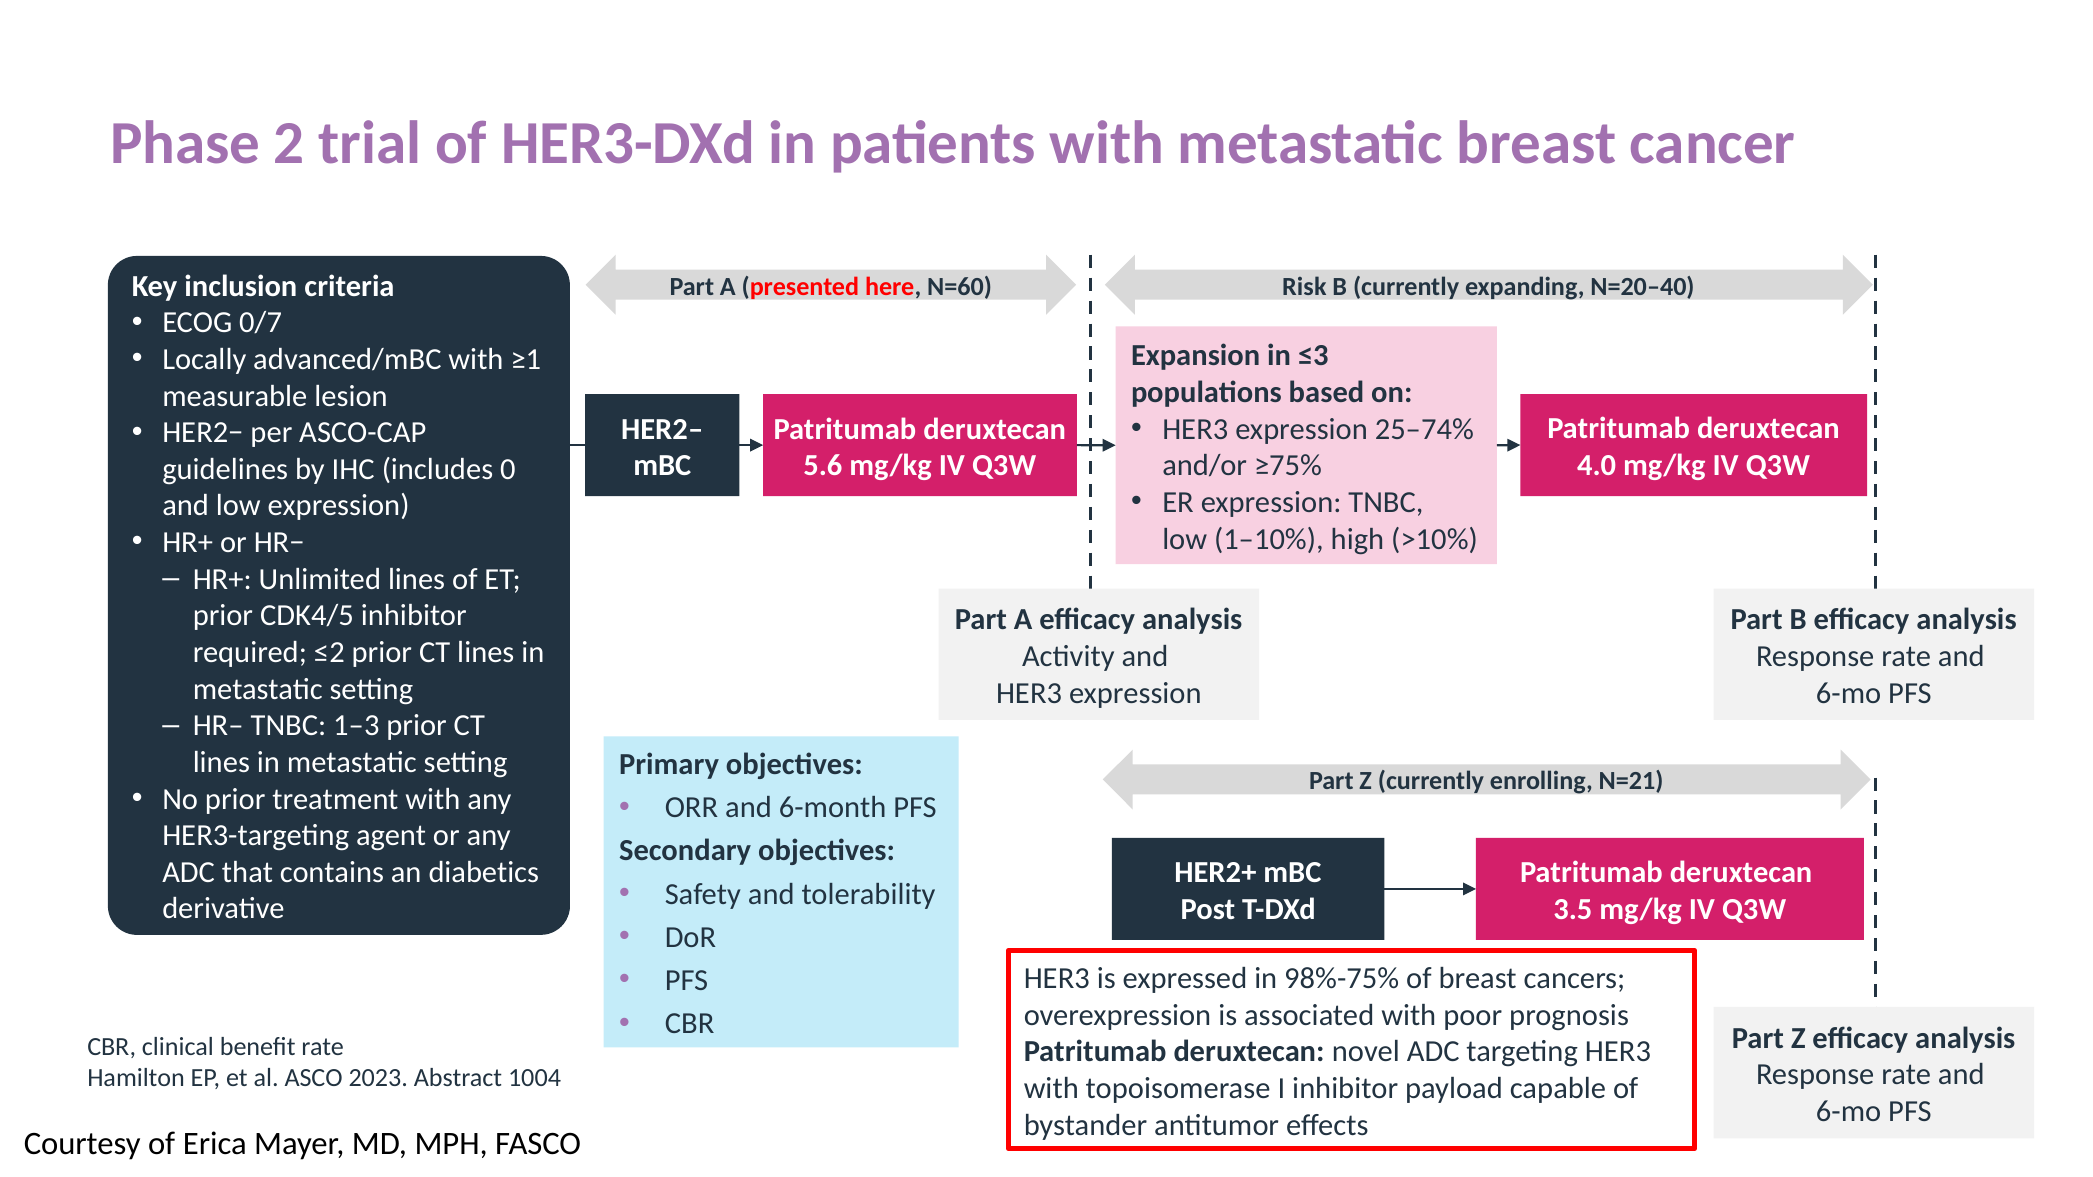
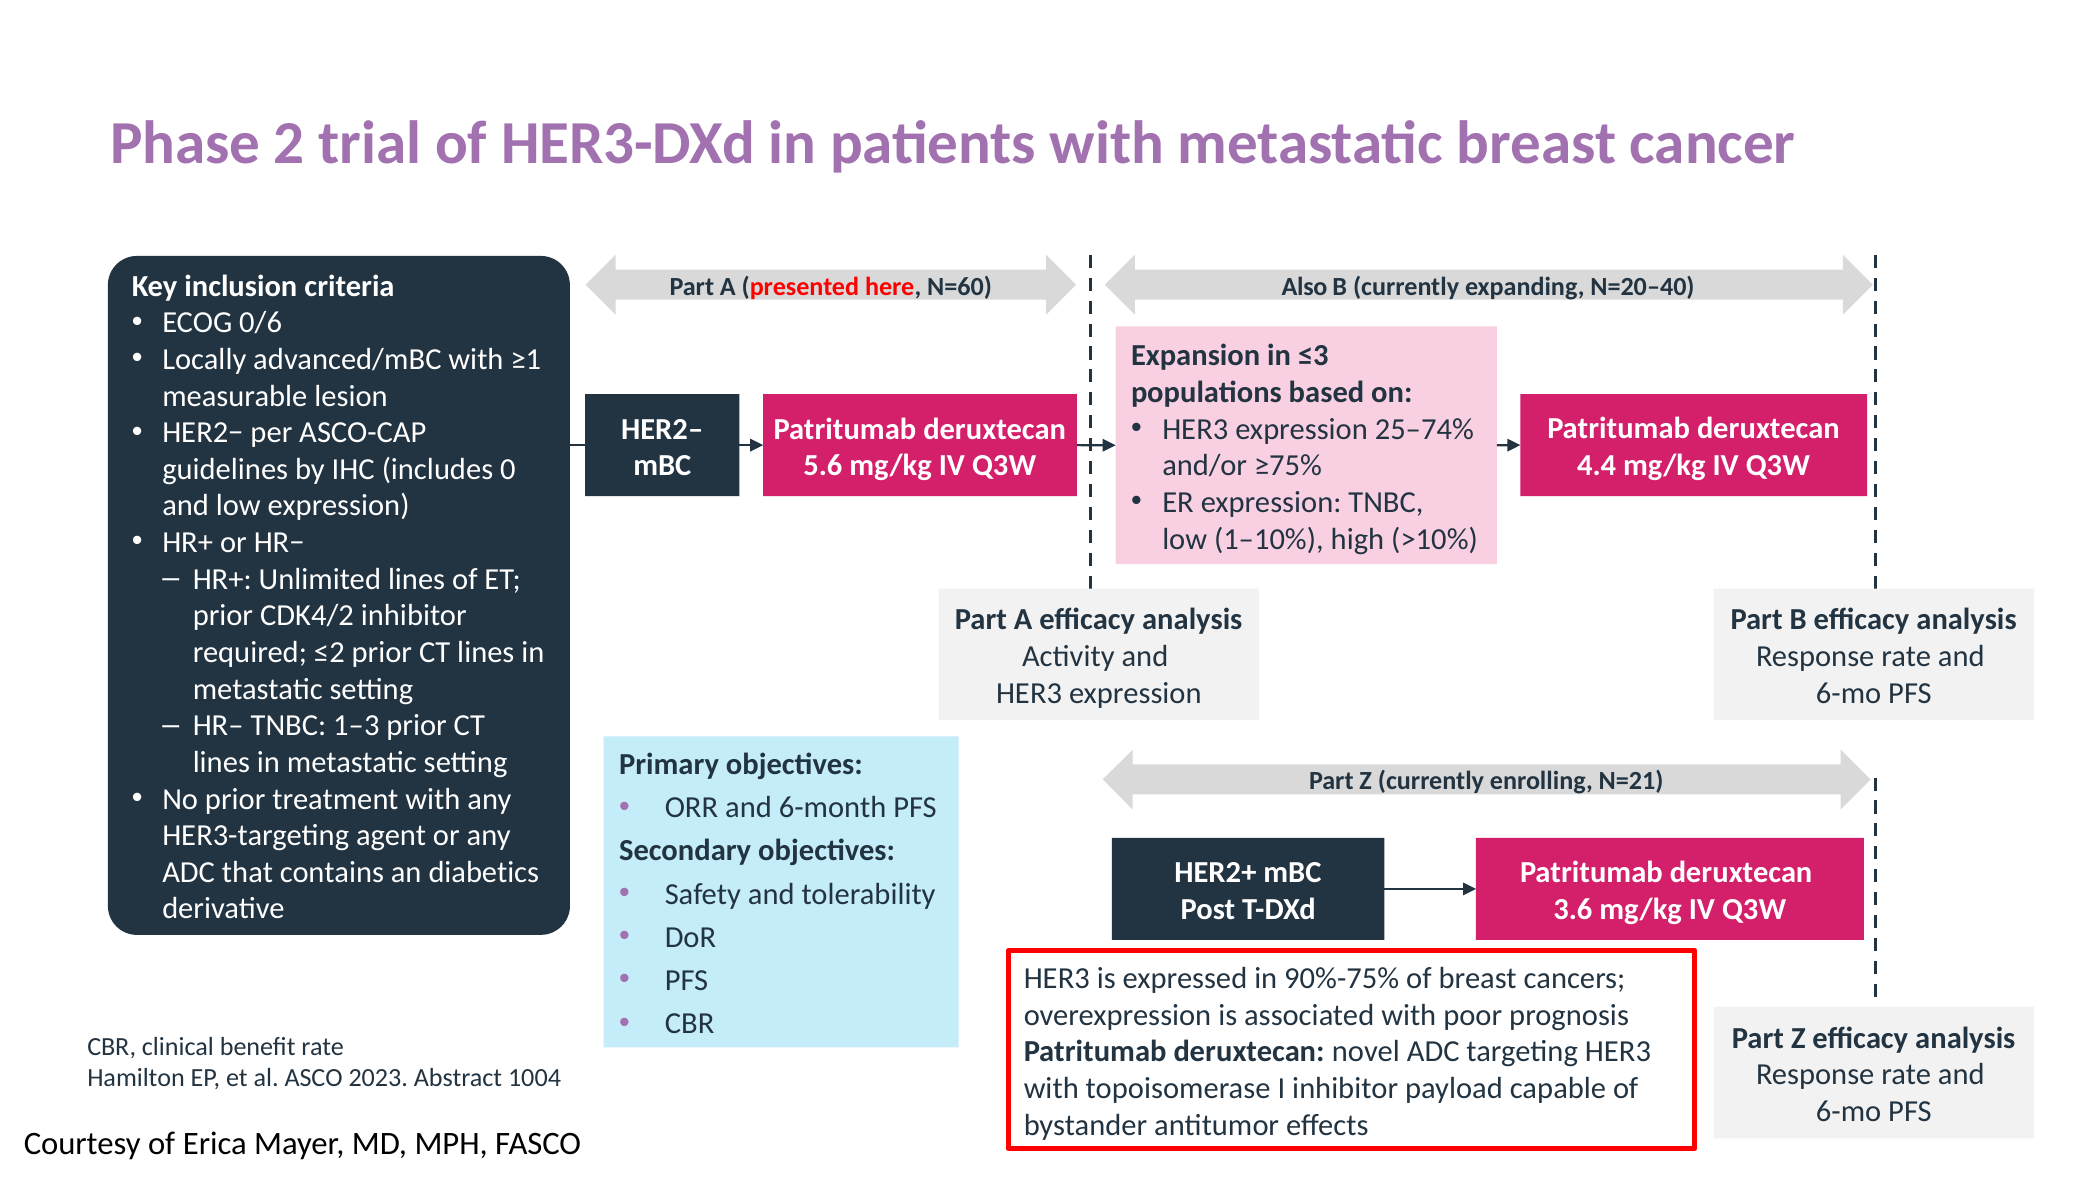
Risk: Risk -> Also
0/7: 0/7 -> 0/6
4.0: 4.0 -> 4.4
CDK4/5: CDK4/5 -> CDK4/2
3.5: 3.5 -> 3.6
98%-75%: 98%-75% -> 90%-75%
